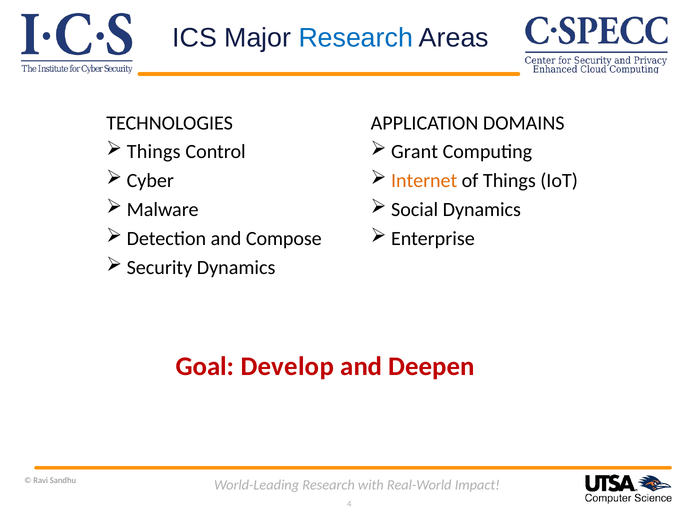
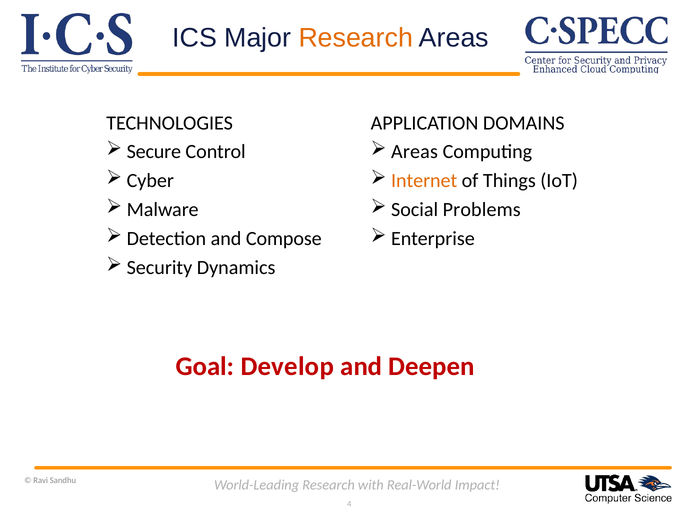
Research at (356, 38) colour: blue -> orange
Things at (154, 152): Things -> Secure
Grant at (415, 152): Grant -> Areas
Social Dynamics: Dynamics -> Problems
